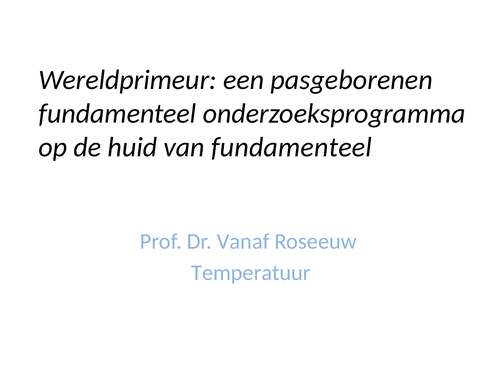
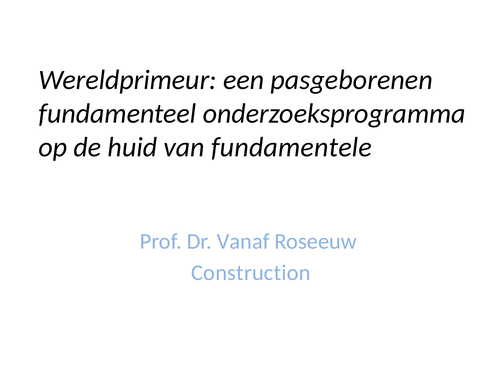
van fundamenteel: fundamenteel -> fundamentele
Temperatuur: Temperatuur -> Construction
